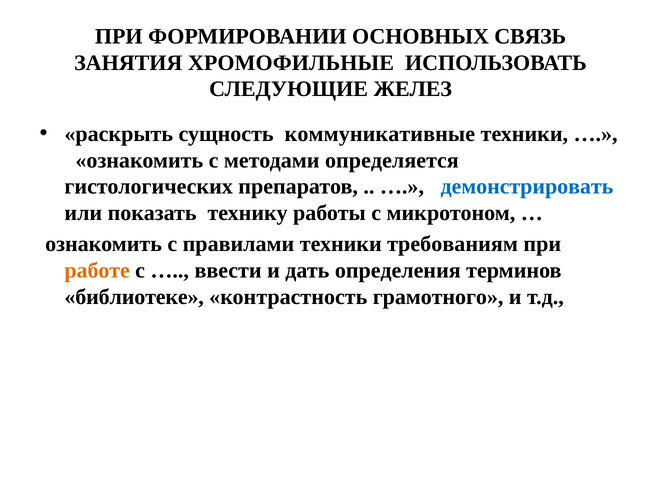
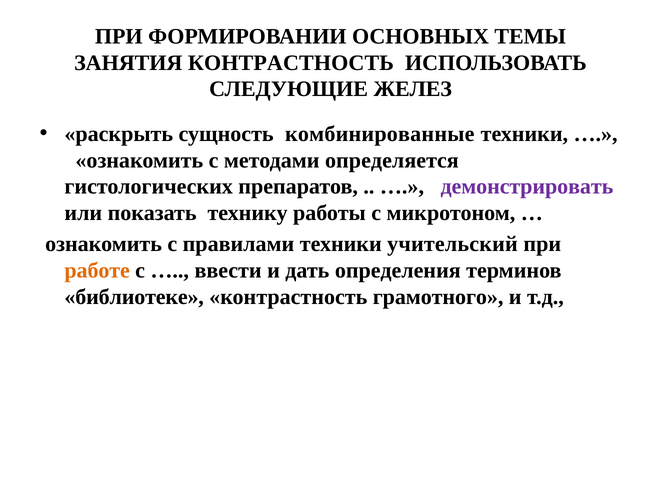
СВЯЗЬ: СВЯЗЬ -> ТЕМЫ
ЗАНЯТИЯ ХРОМОФИЛЬНЫЕ: ХРОМОФИЛЬНЫЕ -> КОНТРАСТНОСТЬ
коммуникативные: коммуникативные -> комбинированные
демонстрировать colour: blue -> purple
требованиям: требованиям -> учительский
